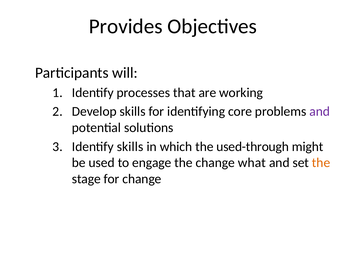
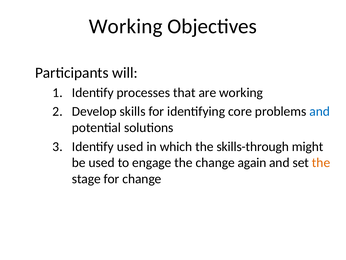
Provides at (126, 26): Provides -> Working
and at (320, 111) colour: purple -> blue
Identify skills: skills -> used
used-through: used-through -> skills-through
what: what -> again
